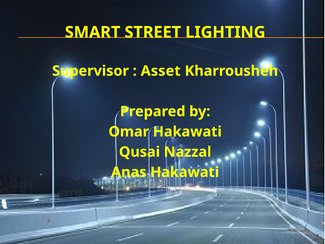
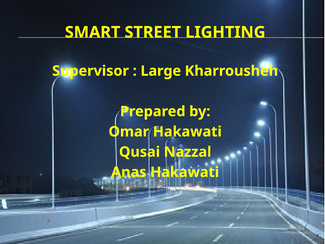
Asset: Asset -> Large
